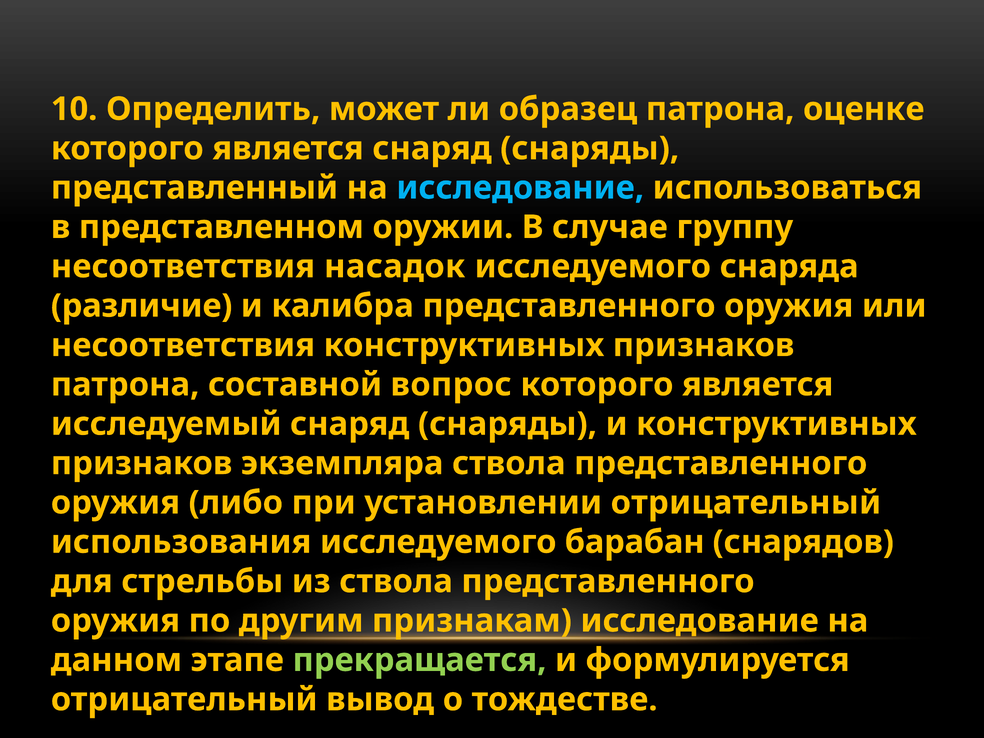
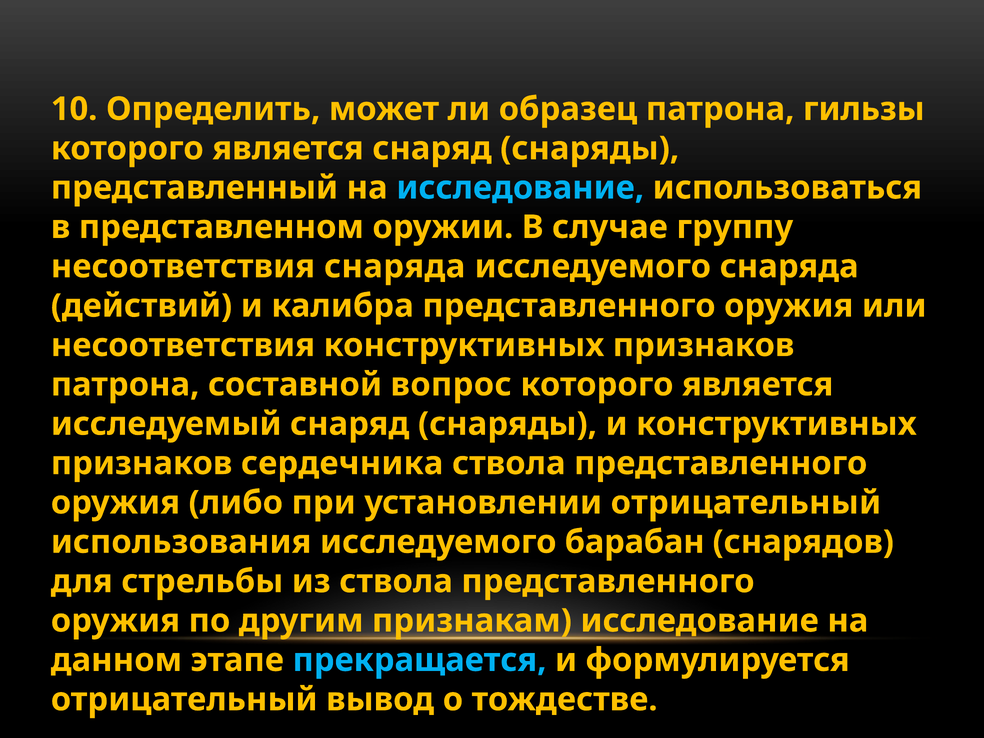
оценке: оценке -> гильзы
несоответствия насадок: насадок -> снаряда
различие: различие -> действий
экземпляра: экземпляра -> сердечника
прекращается colour: light green -> light blue
